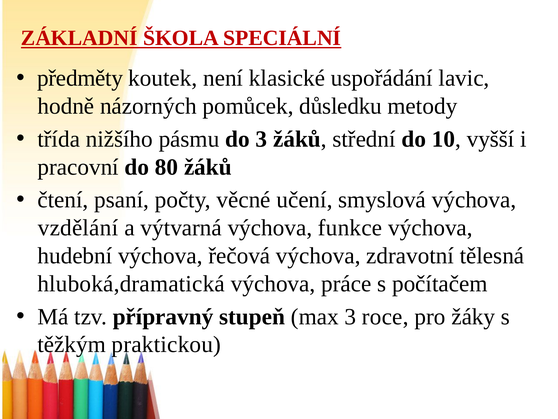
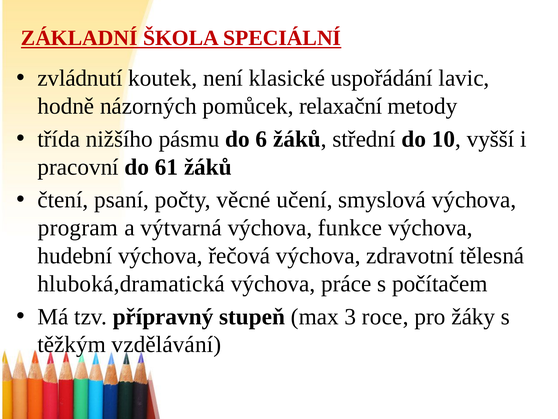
předměty: předměty -> zvládnutí
důsledku: důsledku -> relaxační
do 3: 3 -> 6
80: 80 -> 61
vzdělání: vzdělání -> program
praktickou: praktickou -> vzdělávání
